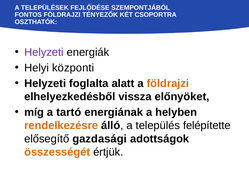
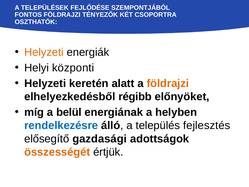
Helyzeti at (44, 52) colour: purple -> orange
foglalta: foglalta -> keretén
vissza: vissza -> régibb
tartó: tartó -> belül
rendelkezésre colour: orange -> blue
felépítette: felépítette -> fejlesztés
